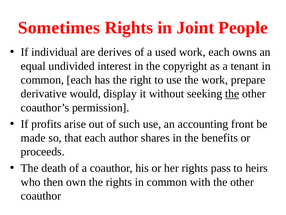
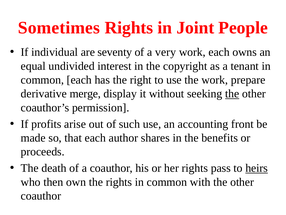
derives: derives -> seventy
used: used -> very
would: would -> merge
heirs underline: none -> present
